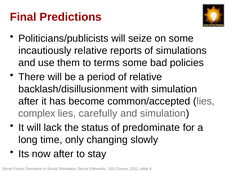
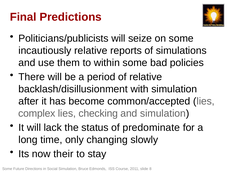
terms: terms -> within
carefully: carefully -> checking
now after: after -> their
